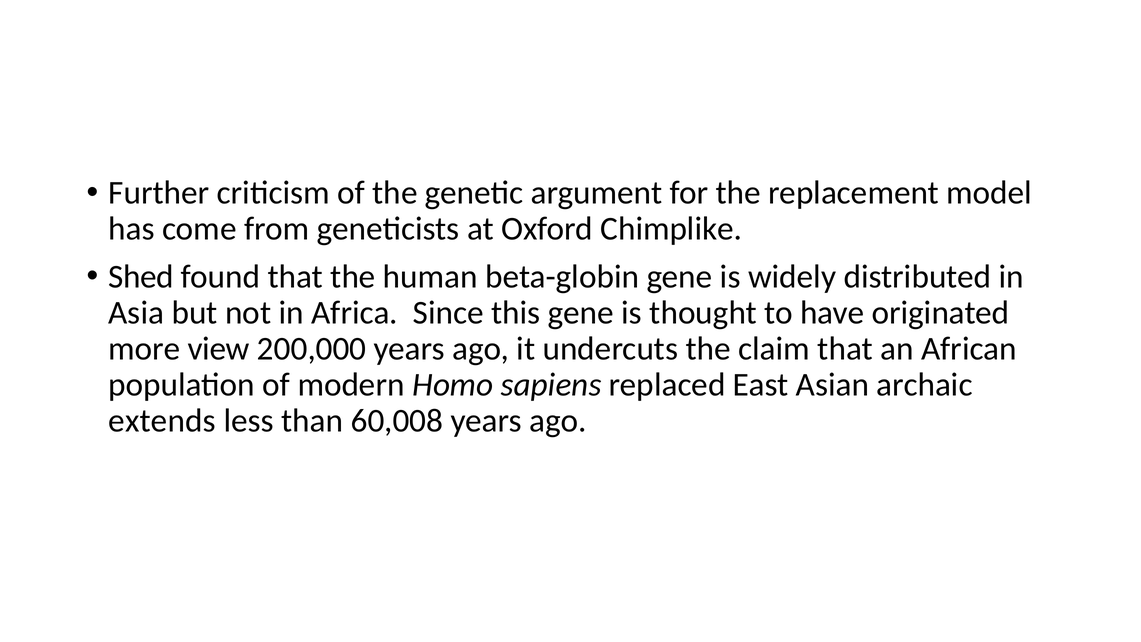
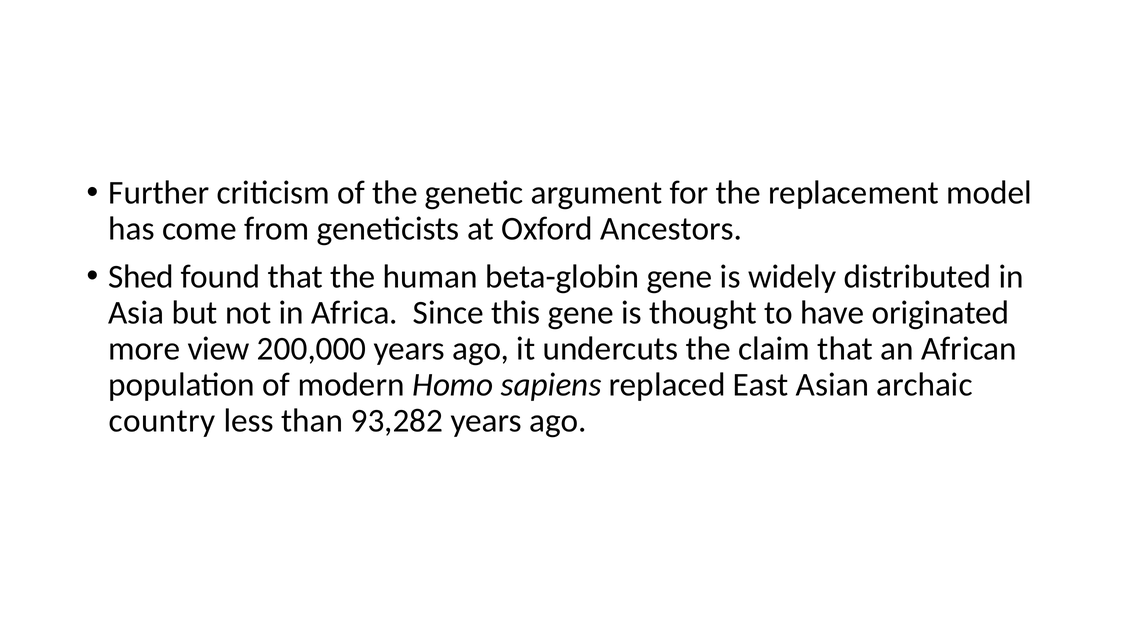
Chimplike: Chimplike -> Ancestors
extends: extends -> country
60,008: 60,008 -> 93,282
